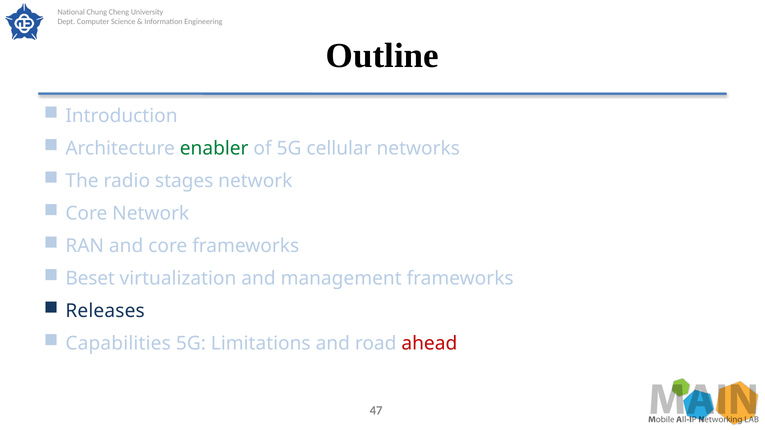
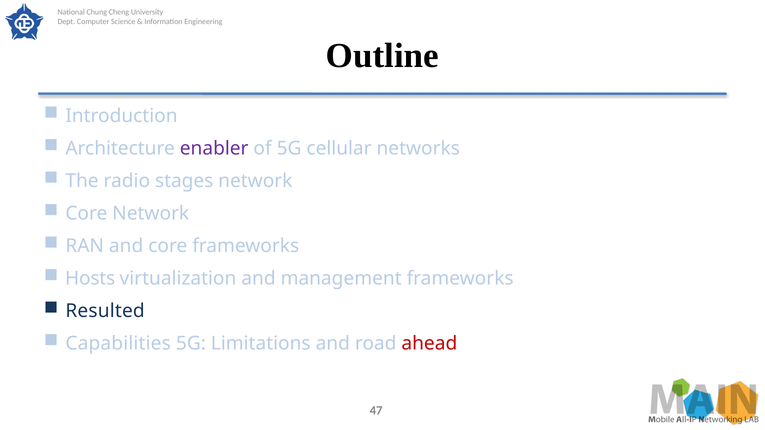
enabler colour: green -> purple
Beset: Beset -> Hosts
Releases: Releases -> Resulted
